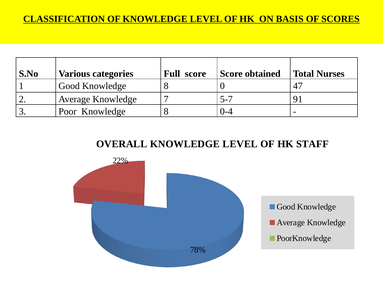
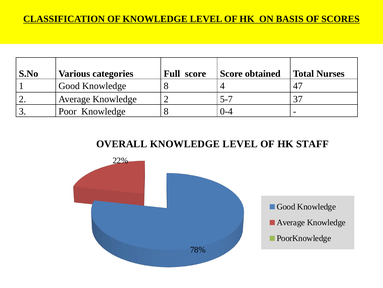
0: 0 -> 4
Knowledge 7: 7 -> 2
91: 91 -> 37
